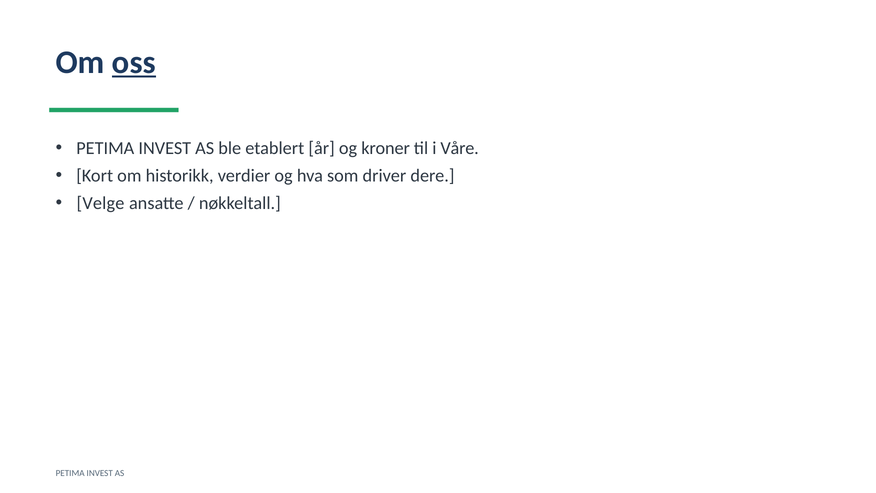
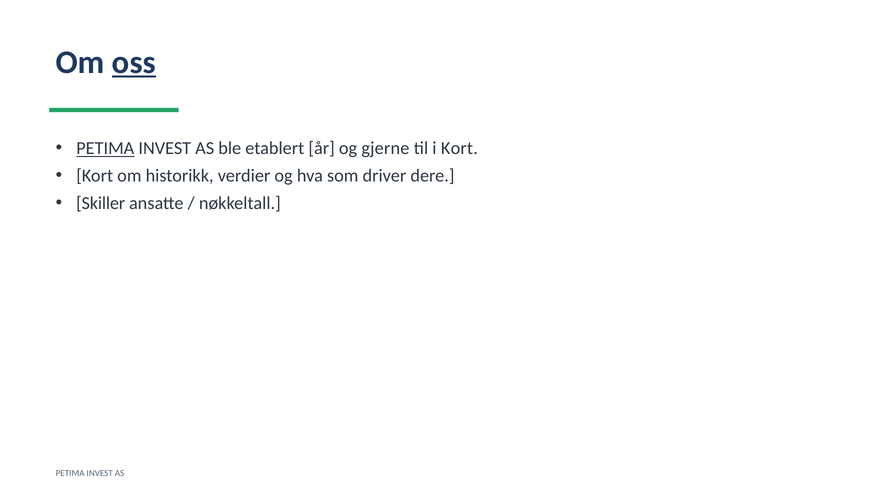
PETIMA at (105, 148) underline: none -> present
kroner: kroner -> gjerne
i Våre: Våre -> Kort
Velge: Velge -> Skiller
